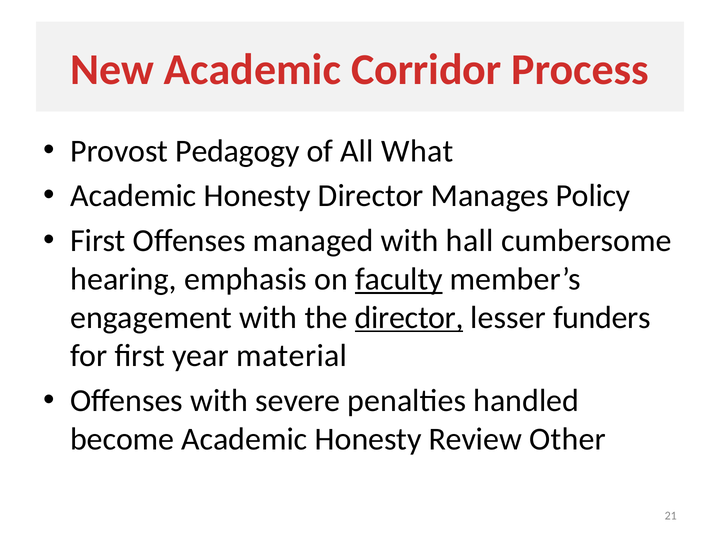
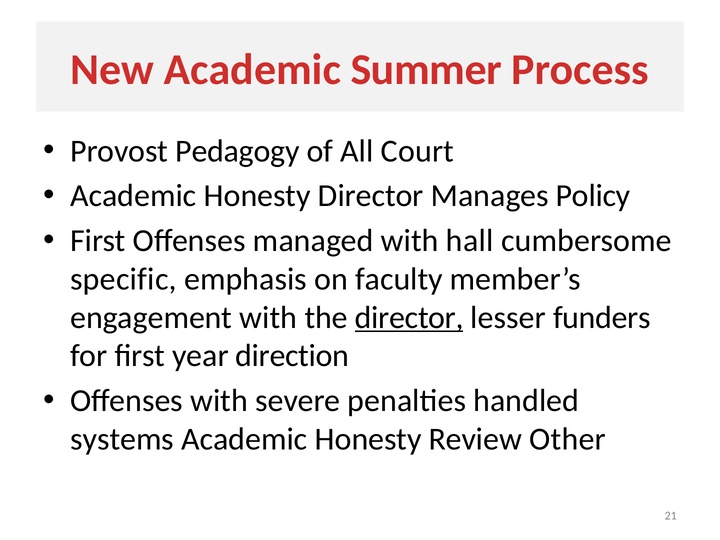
Corridor: Corridor -> Summer
What: What -> Court
hearing: hearing -> specific
faculty underline: present -> none
material: material -> direction
become: become -> systems
